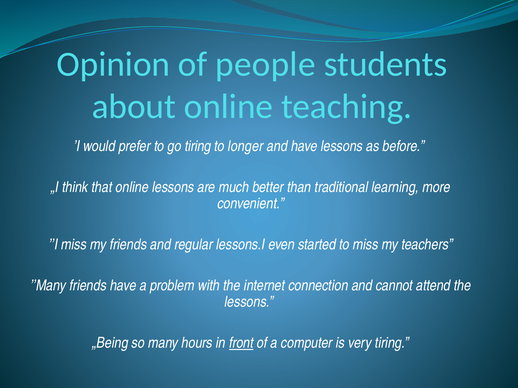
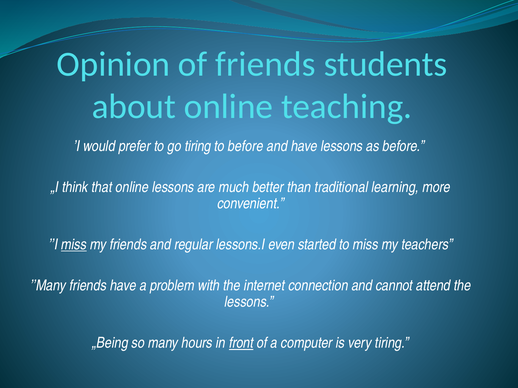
of people: people -> friends
to longer: longer -> before
miss at (74, 245) underline: none -> present
